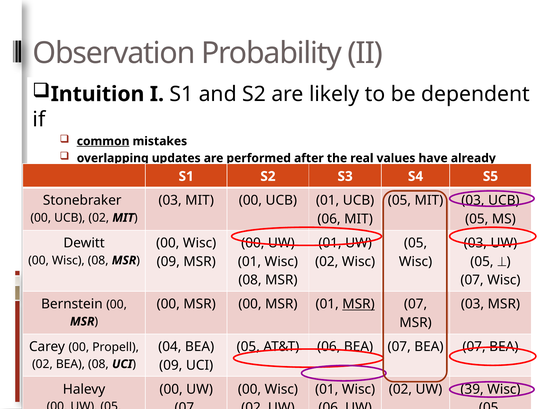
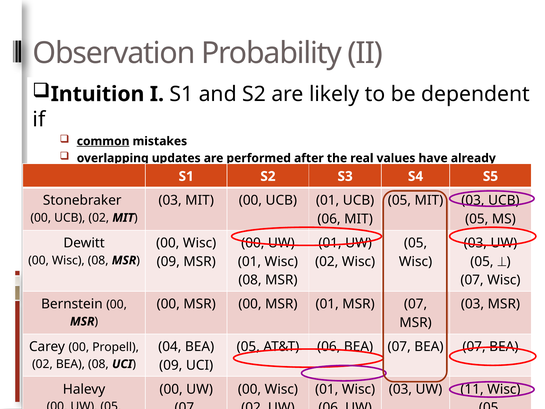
MSR at (359, 304) underline: present -> none
02 at (400, 389): 02 -> 03
39: 39 -> 11
